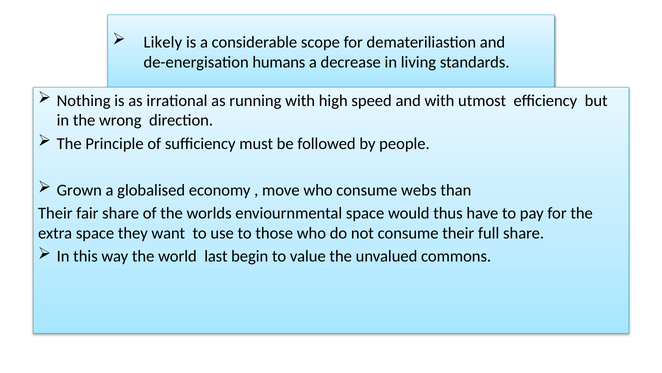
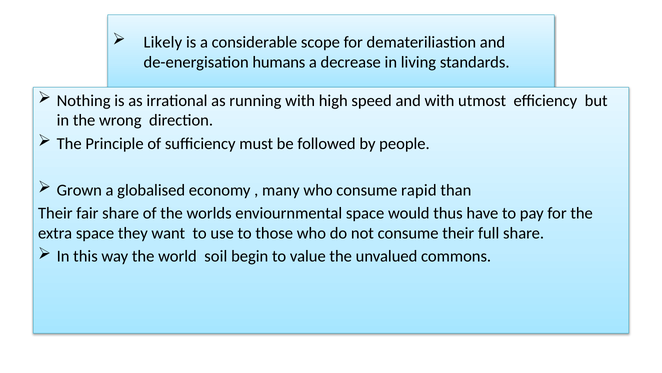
move: move -> many
webs: webs -> rapid
last: last -> soil
